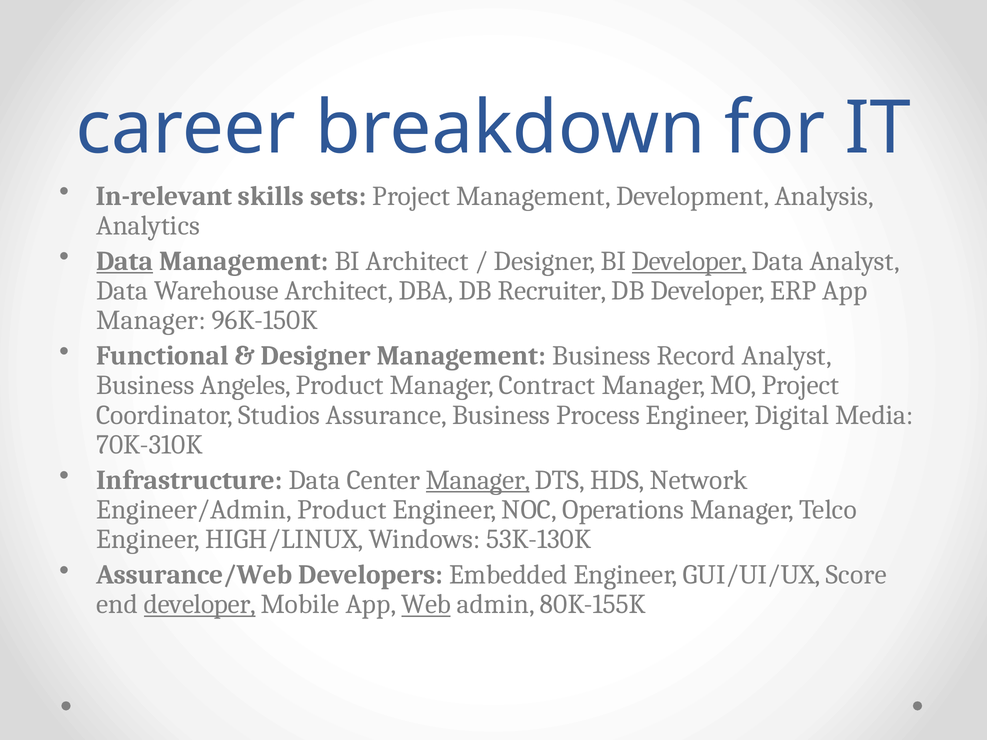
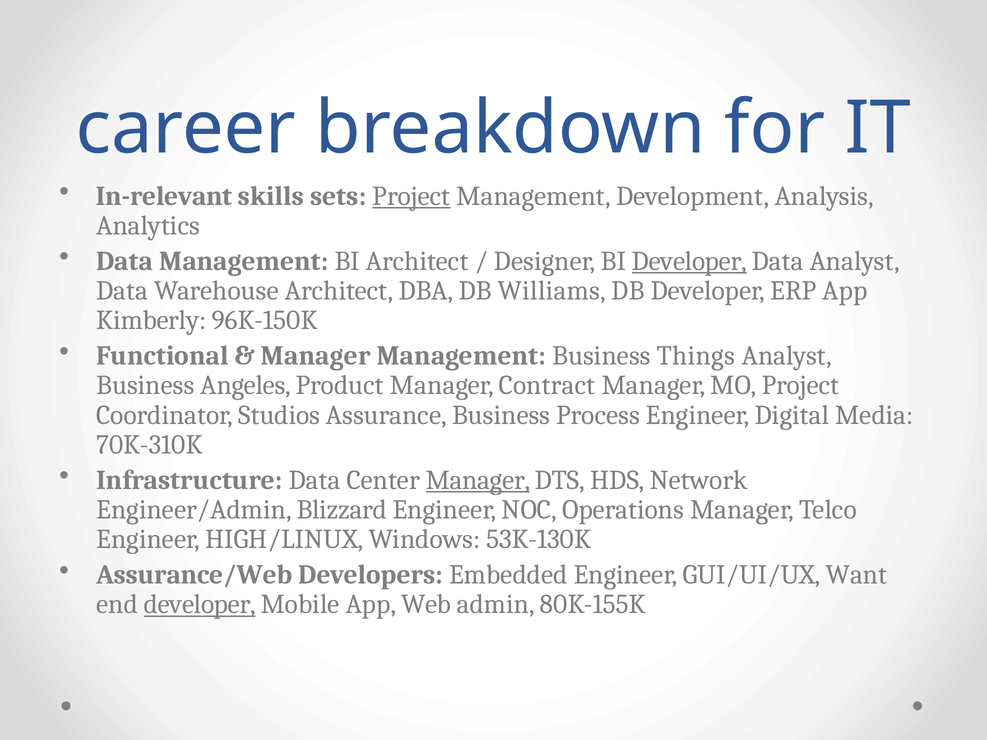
Project at (411, 196) underline: none -> present
Data at (125, 261) underline: present -> none
Recruiter: Recruiter -> Williams
Manager at (151, 320): Manager -> Kimberly
Designer at (316, 356): Designer -> Manager
Record: Record -> Things
Engineer/Admin Product: Product -> Blizzard
Score: Score -> Want
Web underline: present -> none
